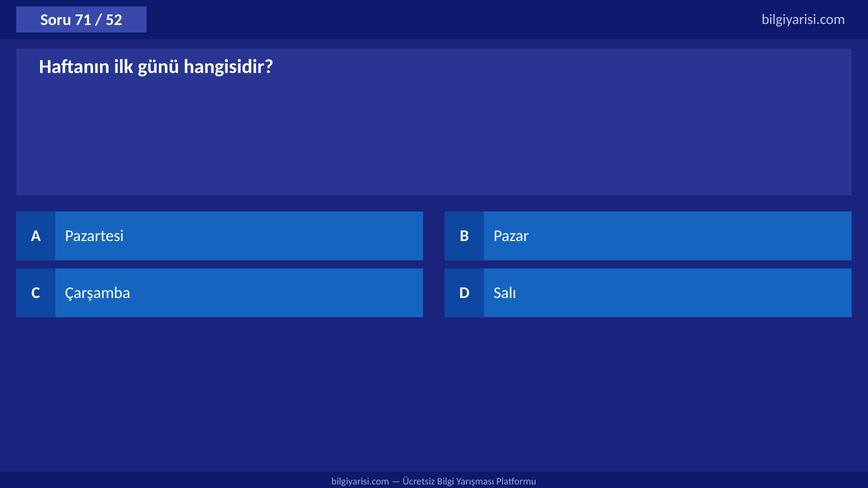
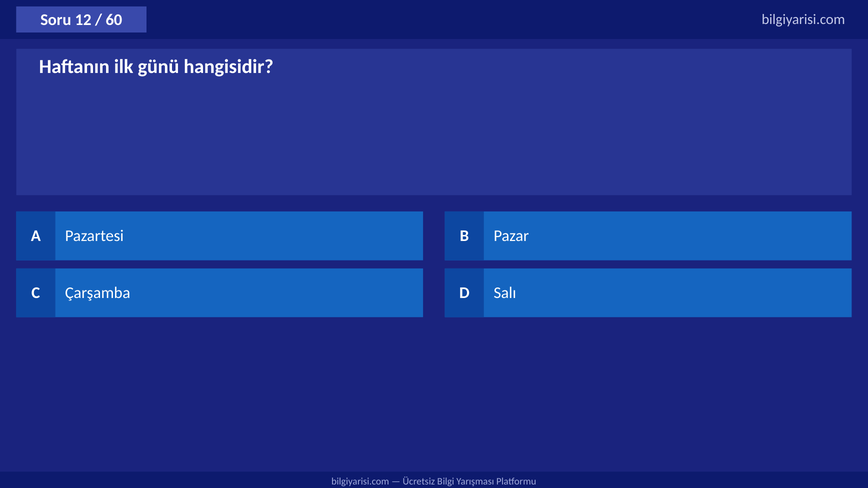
71: 71 -> 12
52: 52 -> 60
